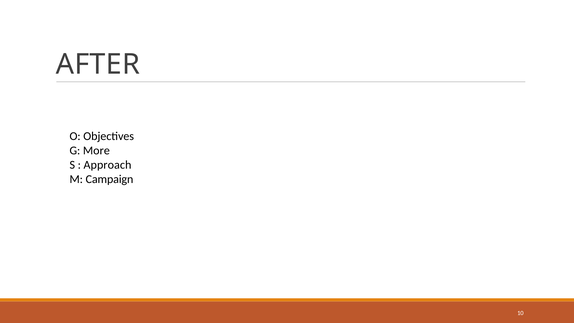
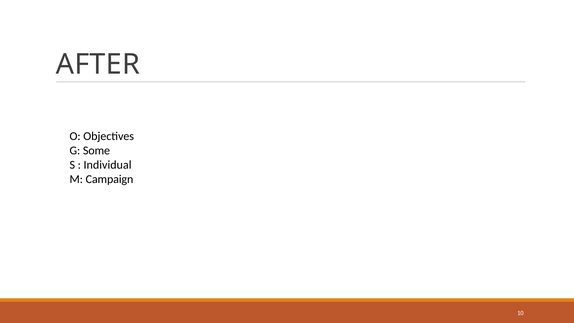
More: More -> Some
Approach: Approach -> Individual
